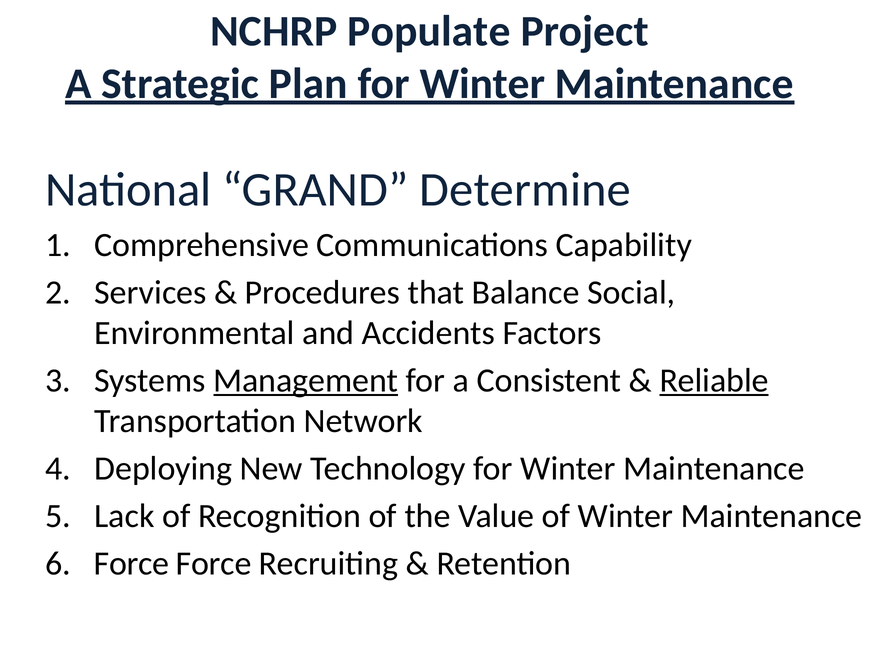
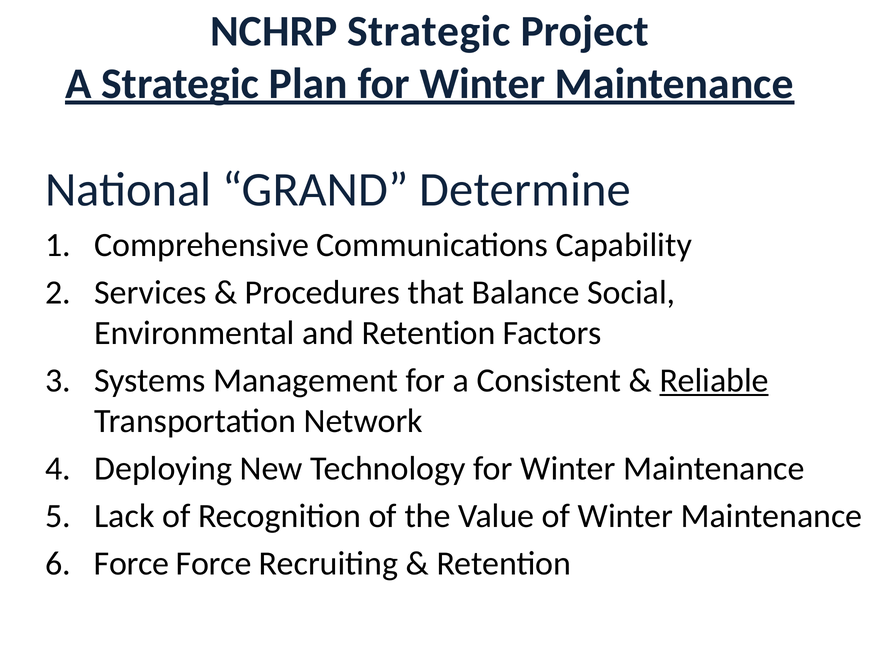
NCHRP Populate: Populate -> Strategic
and Accidents: Accidents -> Retention
Management underline: present -> none
